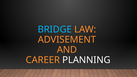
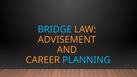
PLANNING colour: white -> light blue
